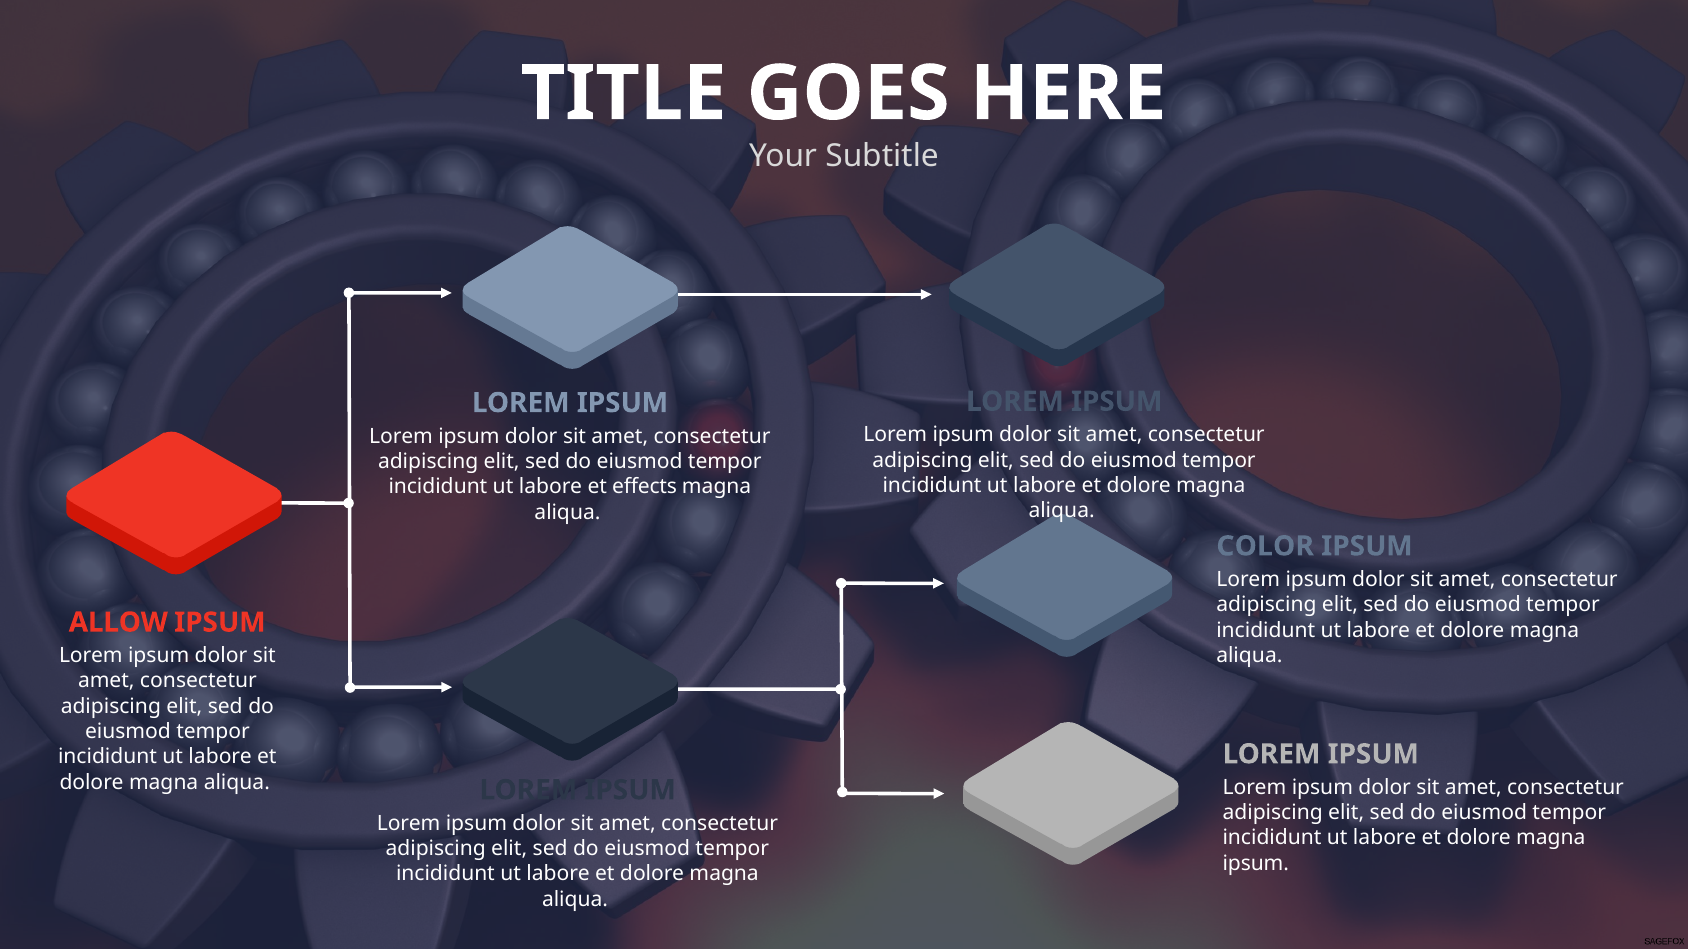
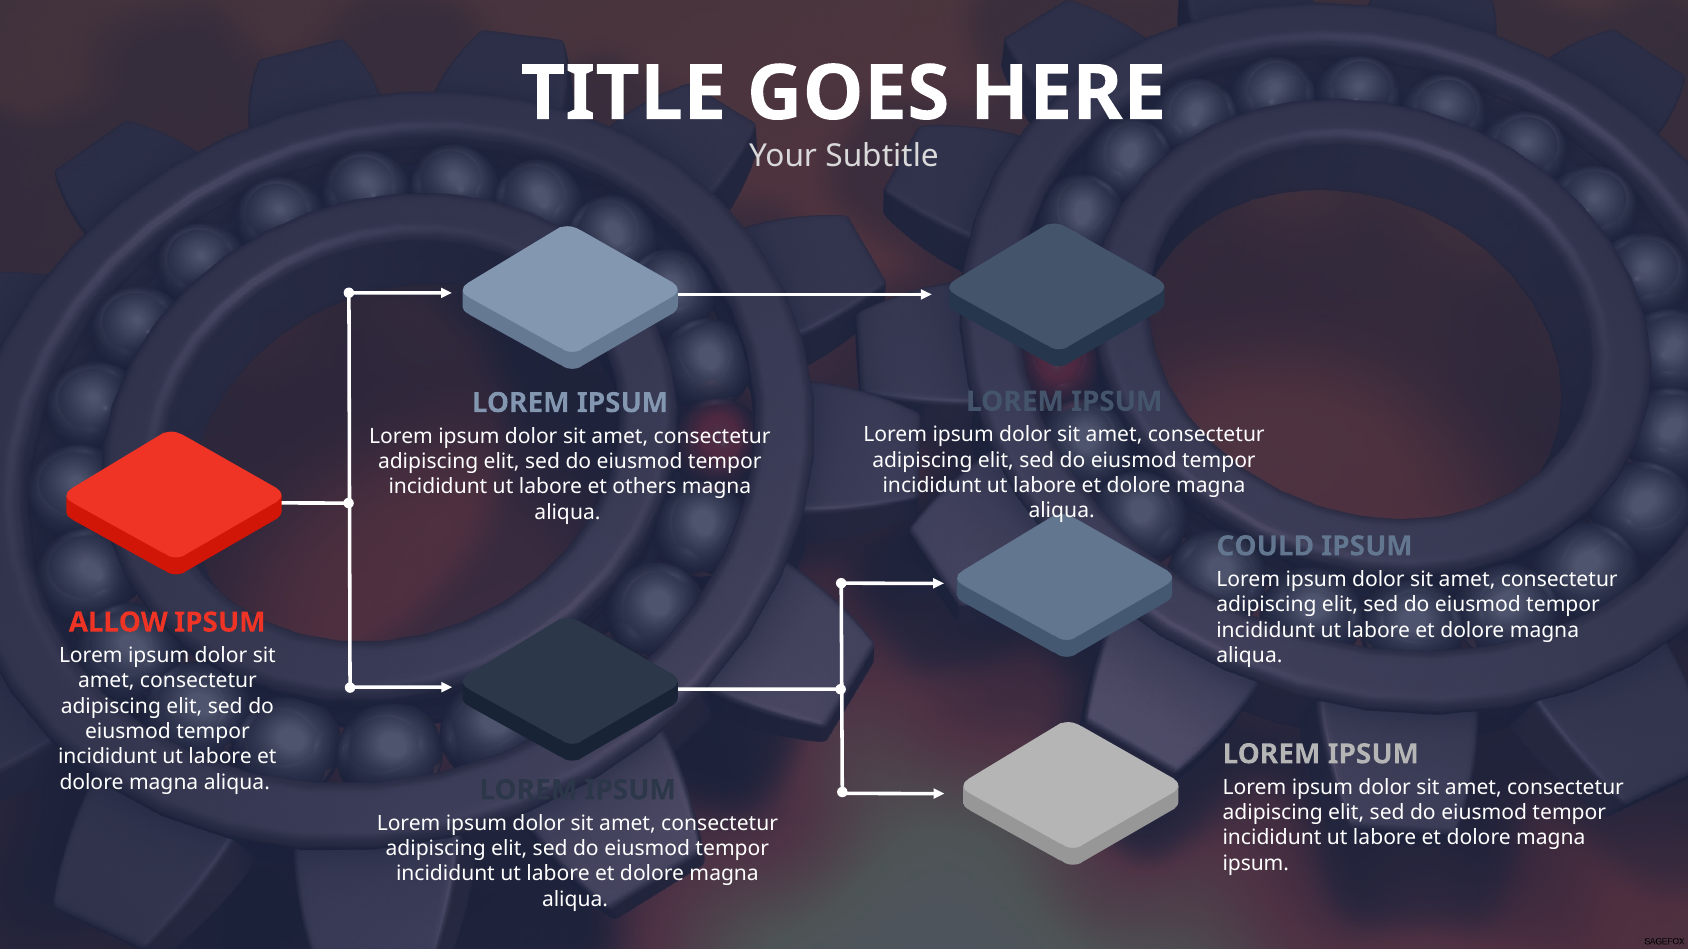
effects: effects -> others
COLOR: COLOR -> COULD
